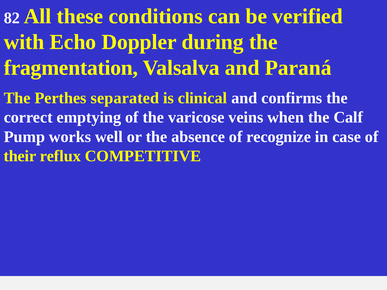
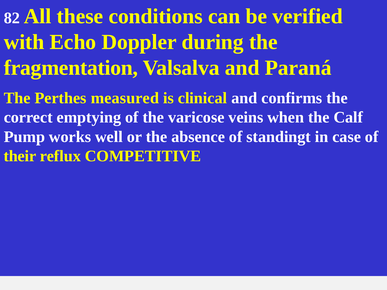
separated: separated -> measured
recognize: recognize -> standingt
